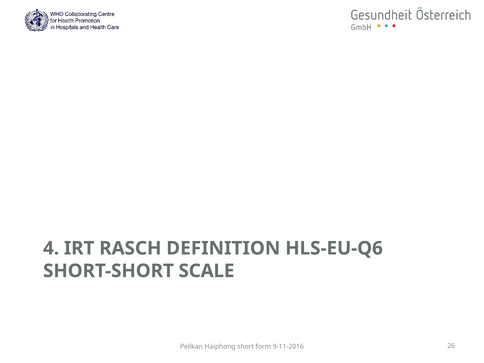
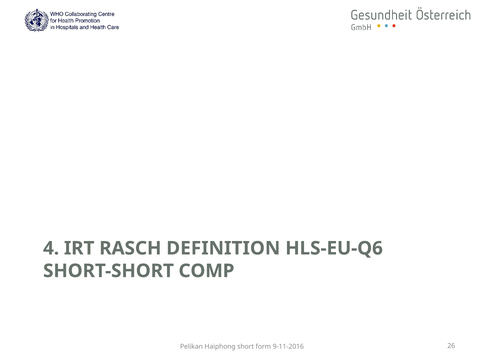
SCALE: SCALE -> COMP
